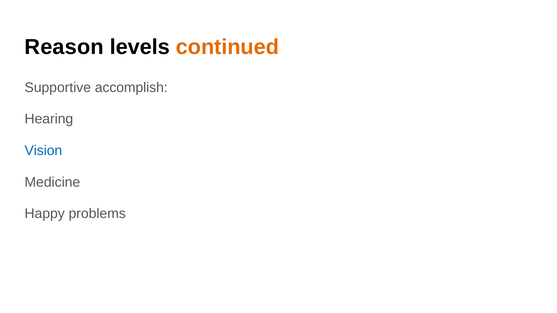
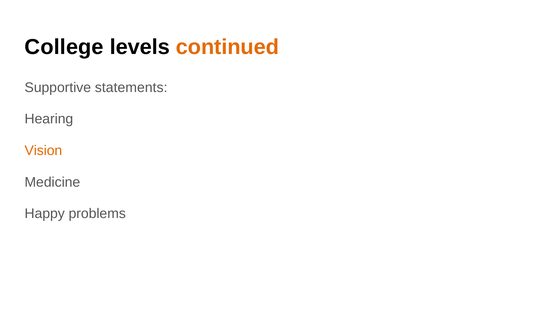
Reason: Reason -> College
accomplish: accomplish -> statements
Vision colour: blue -> orange
